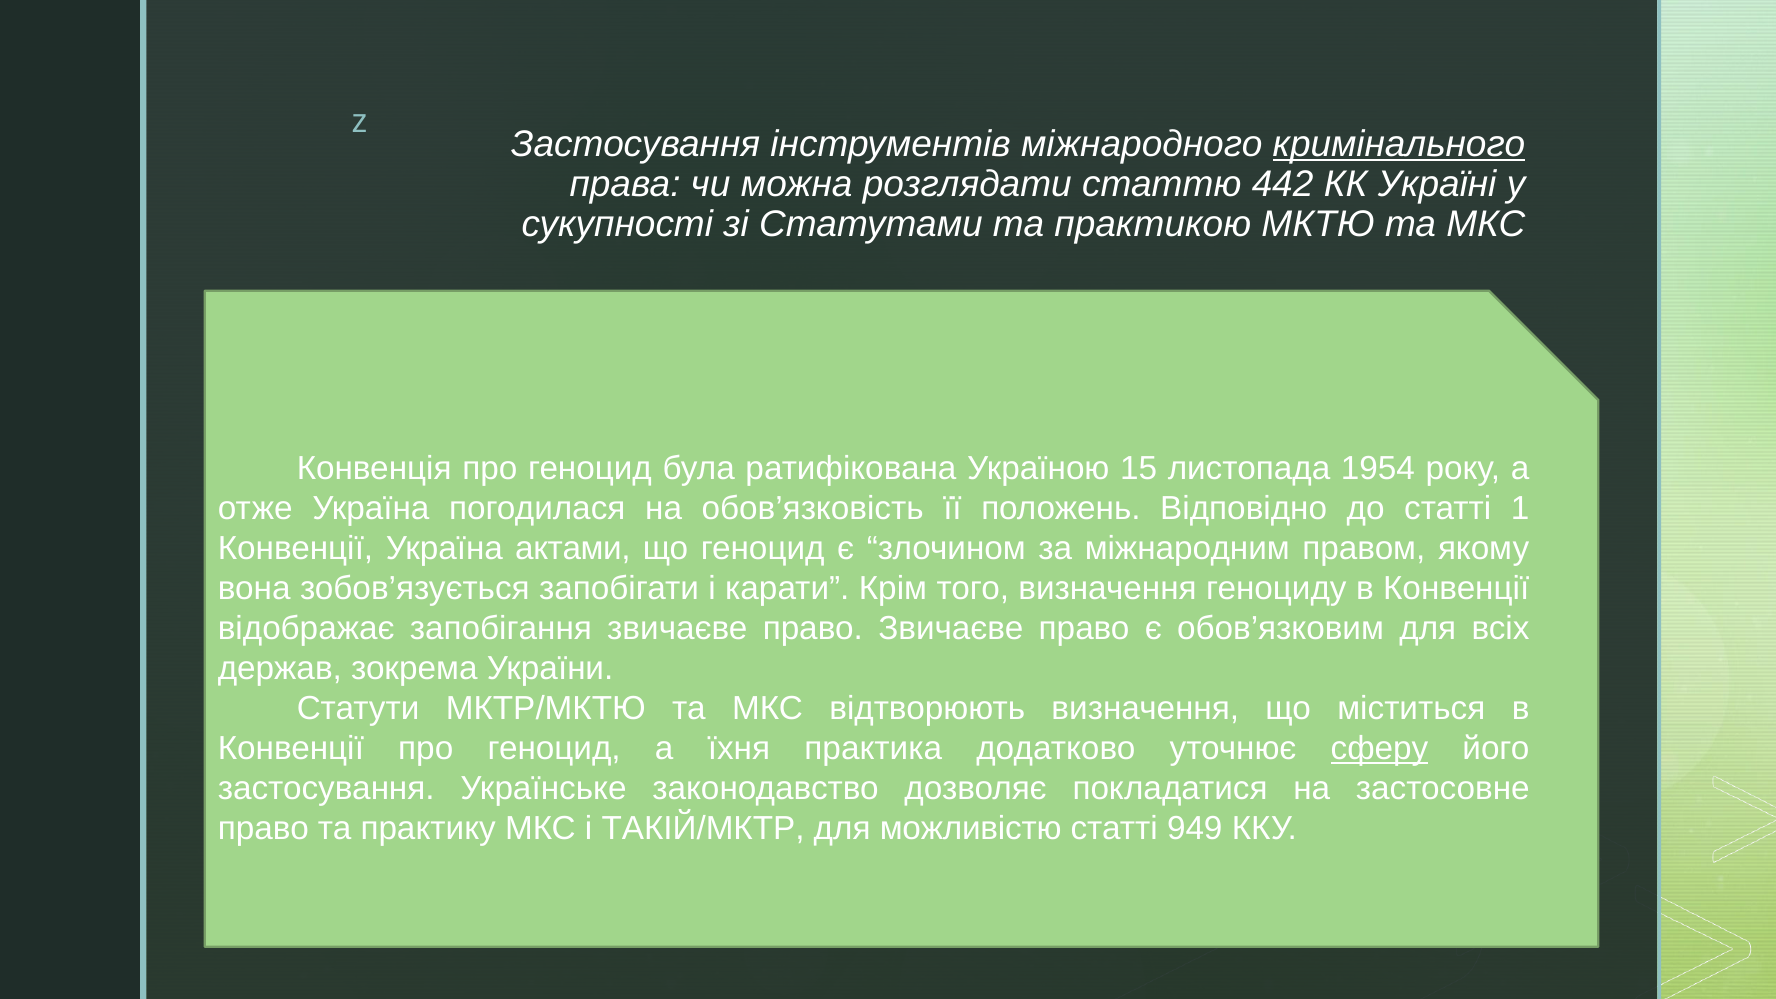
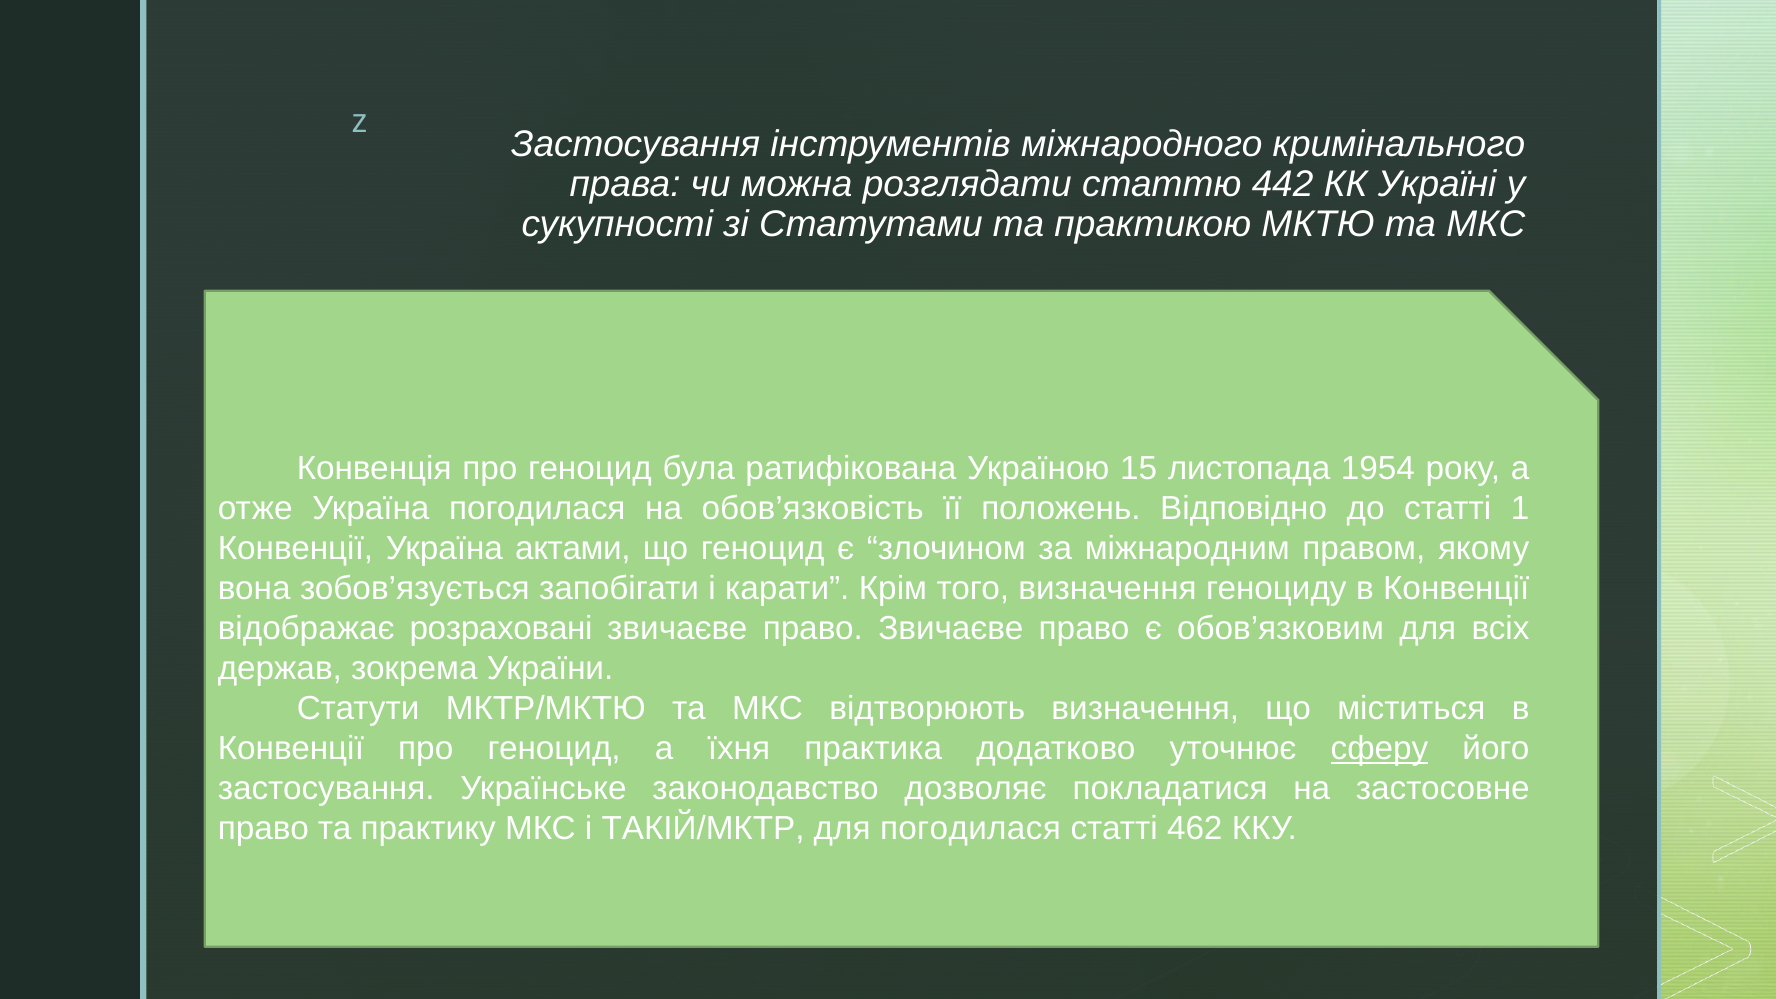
кримінального underline: present -> none
запобігання: запобігання -> розраховані
для можливістю: можливістю -> погодилася
949: 949 -> 462
